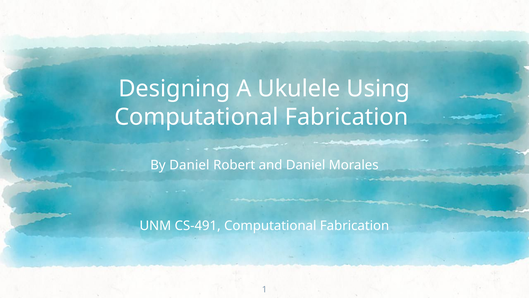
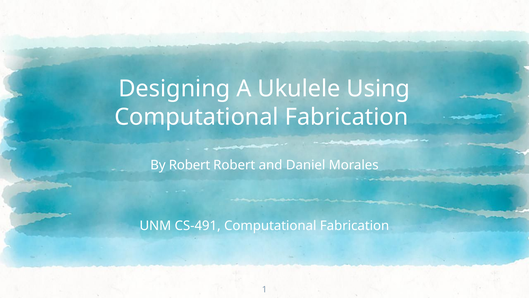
By Daniel: Daniel -> Robert
